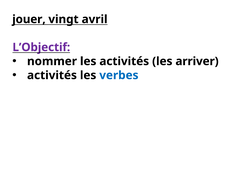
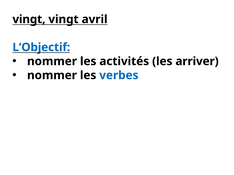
jouer at (29, 19): jouer -> vingt
L’Objectif colour: purple -> blue
activités at (52, 75): activités -> nommer
